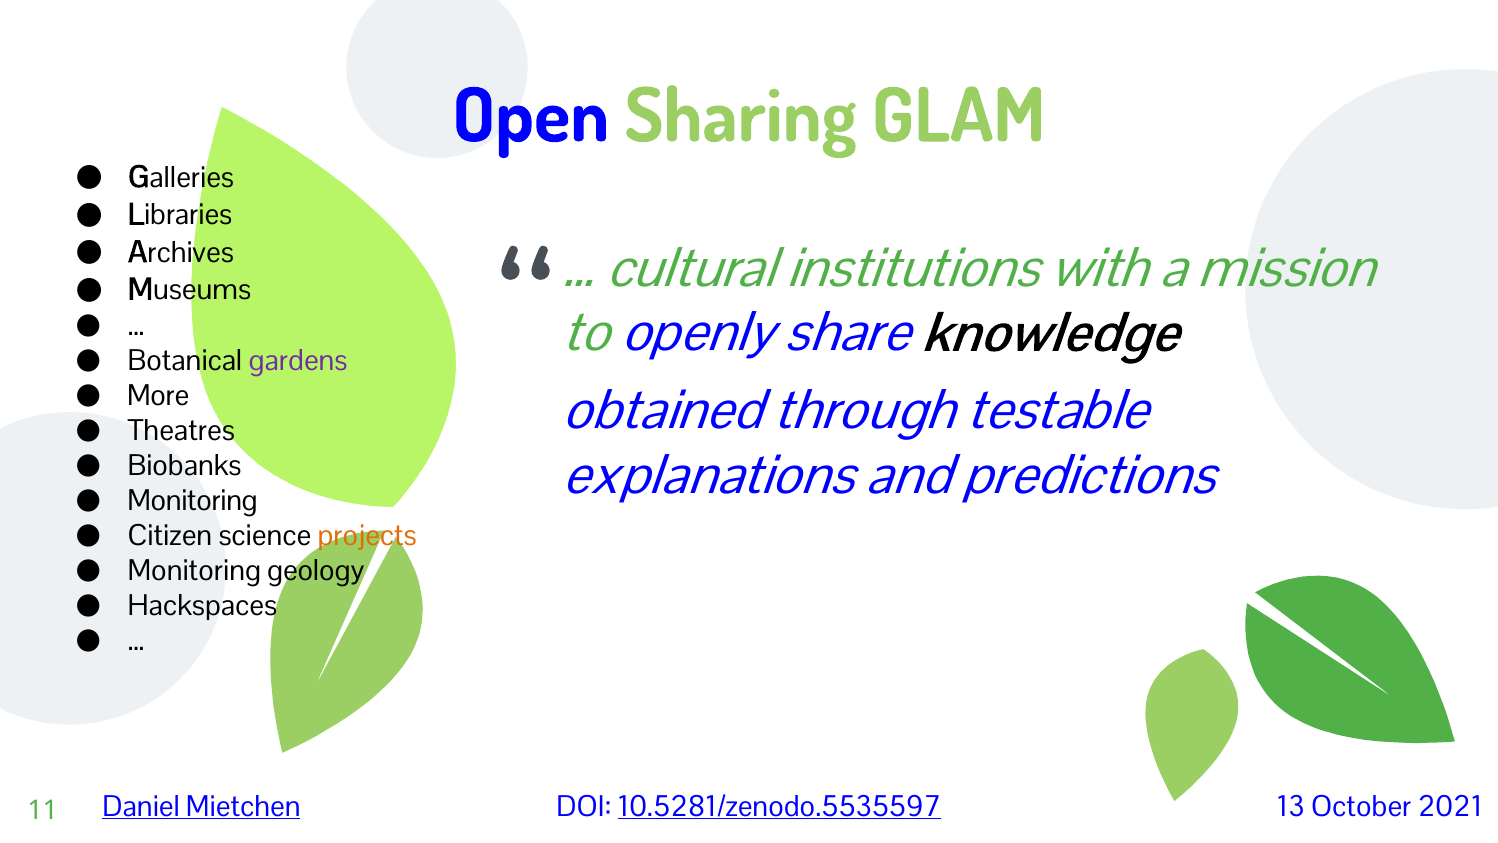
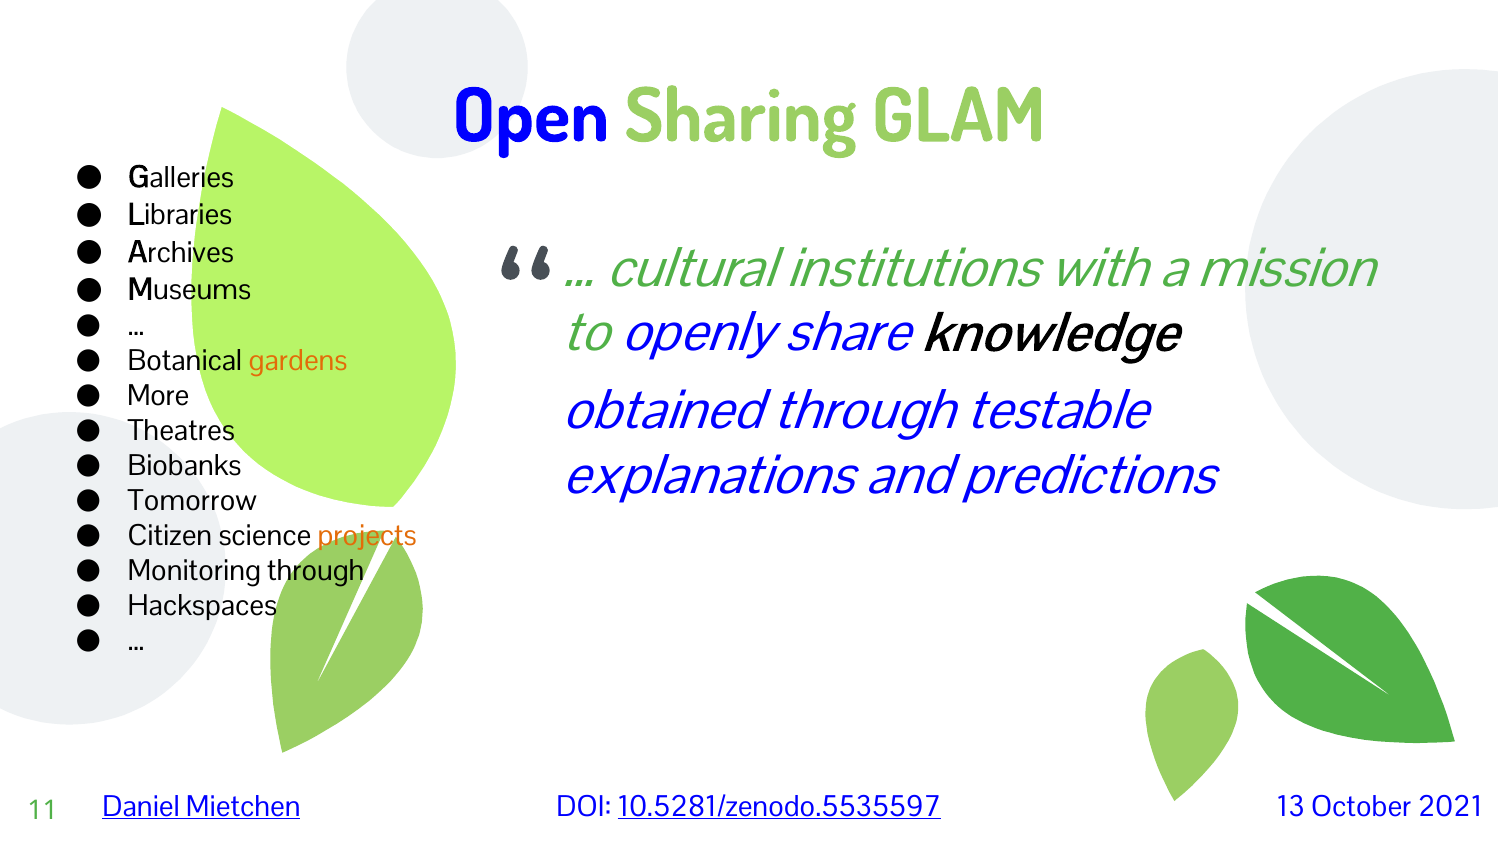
gardens colour: purple -> orange
Monitoring at (192, 500): Monitoring -> Tomorrow
Monitoring geology: geology -> through
